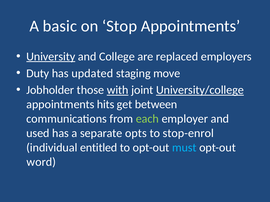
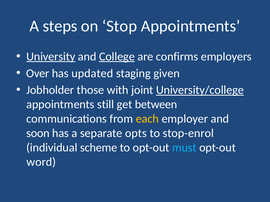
basic: basic -> steps
College underline: none -> present
replaced: replaced -> confirms
Duty: Duty -> Over
move: move -> given
with underline: present -> none
hits: hits -> still
each colour: light green -> yellow
used: used -> soon
entitled: entitled -> scheme
